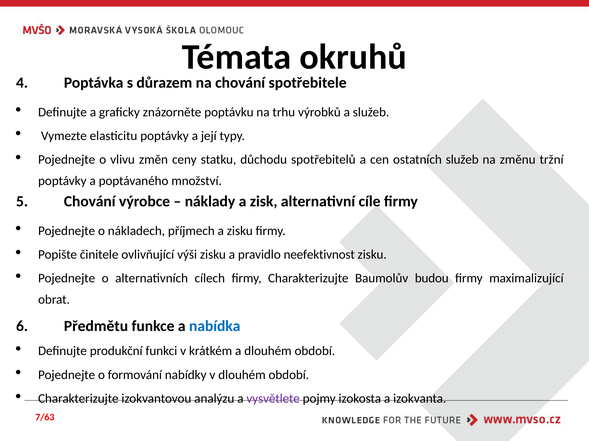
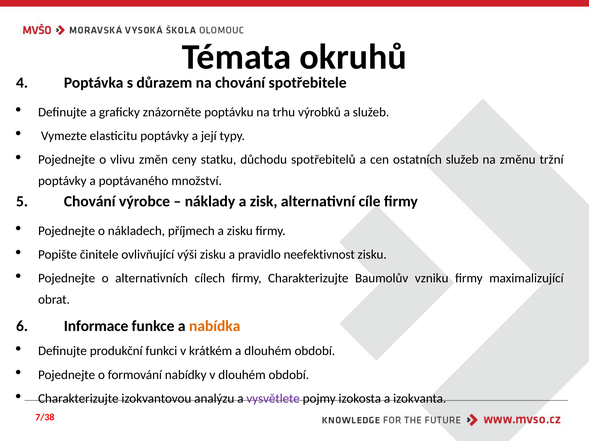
budou: budou -> vzniku
Předmětu: Předmětu -> Informace
nabídka colour: blue -> orange
7/63: 7/63 -> 7/38
